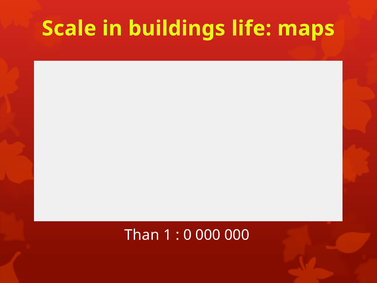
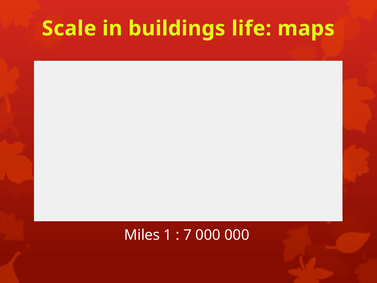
Than: Than -> Miles
0: 0 -> 7
